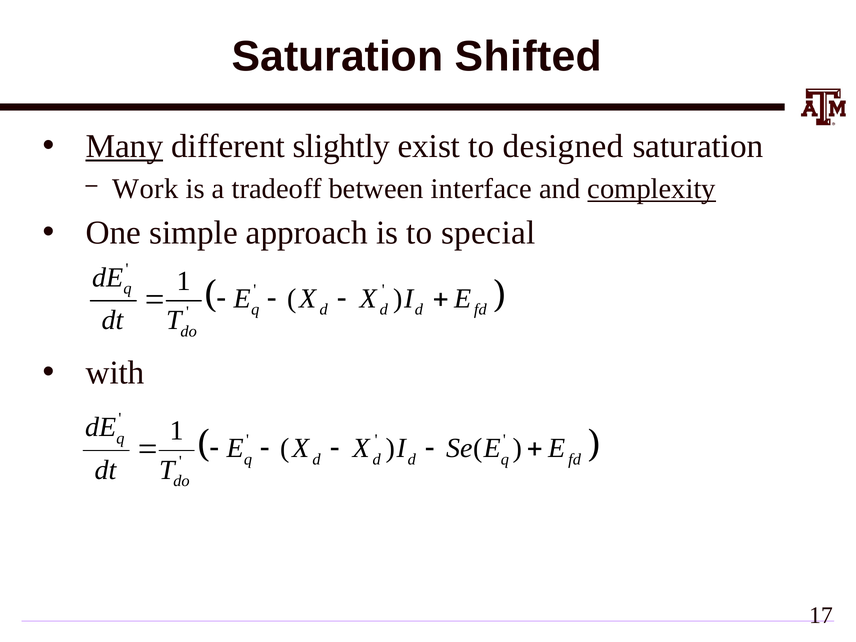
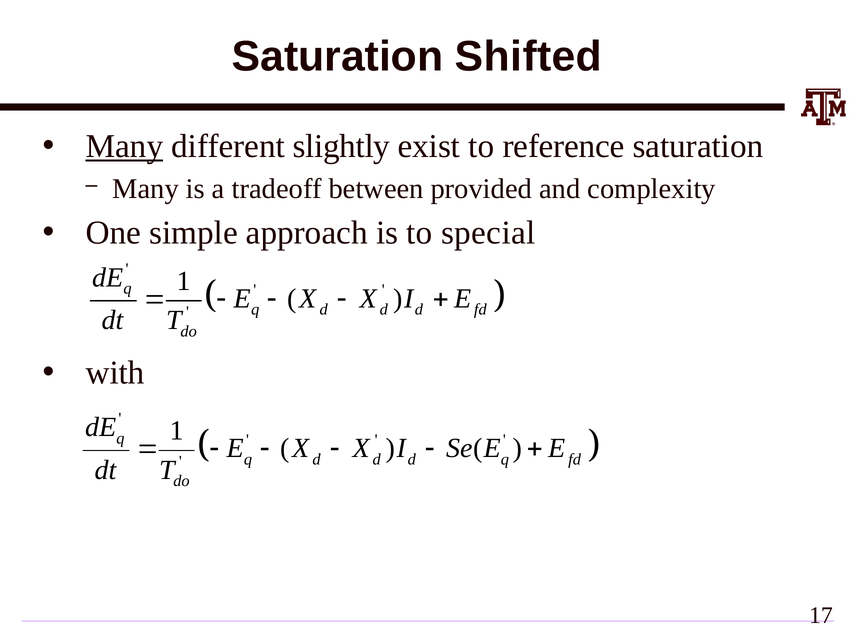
designed: designed -> reference
Work at (145, 189): Work -> Many
interface: interface -> provided
complexity underline: present -> none
